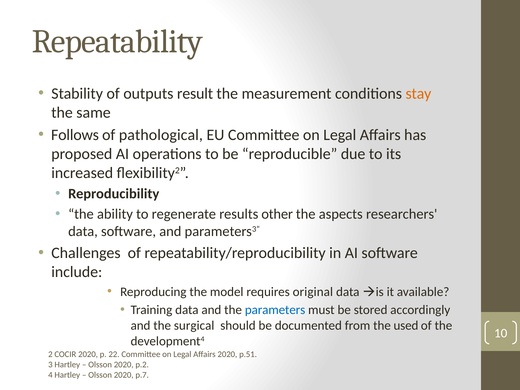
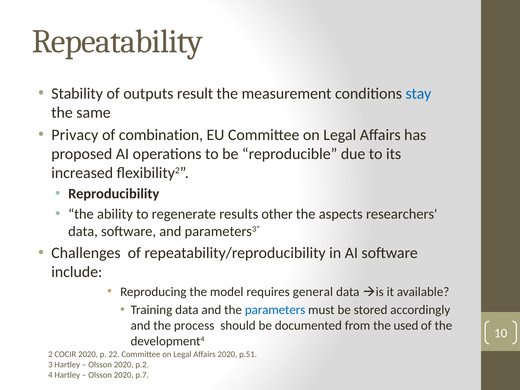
stay colour: orange -> blue
Follows: Follows -> Privacy
pathological: pathological -> combination
original: original -> general
surgical: surgical -> process
